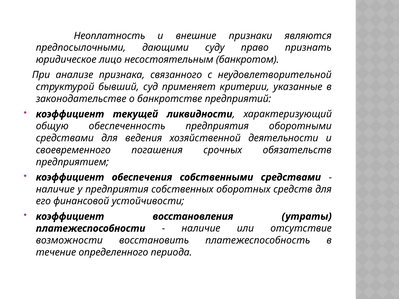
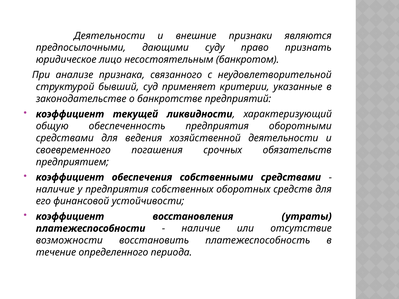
Неоплатность at (110, 36): Неоплатность -> Деятельности
